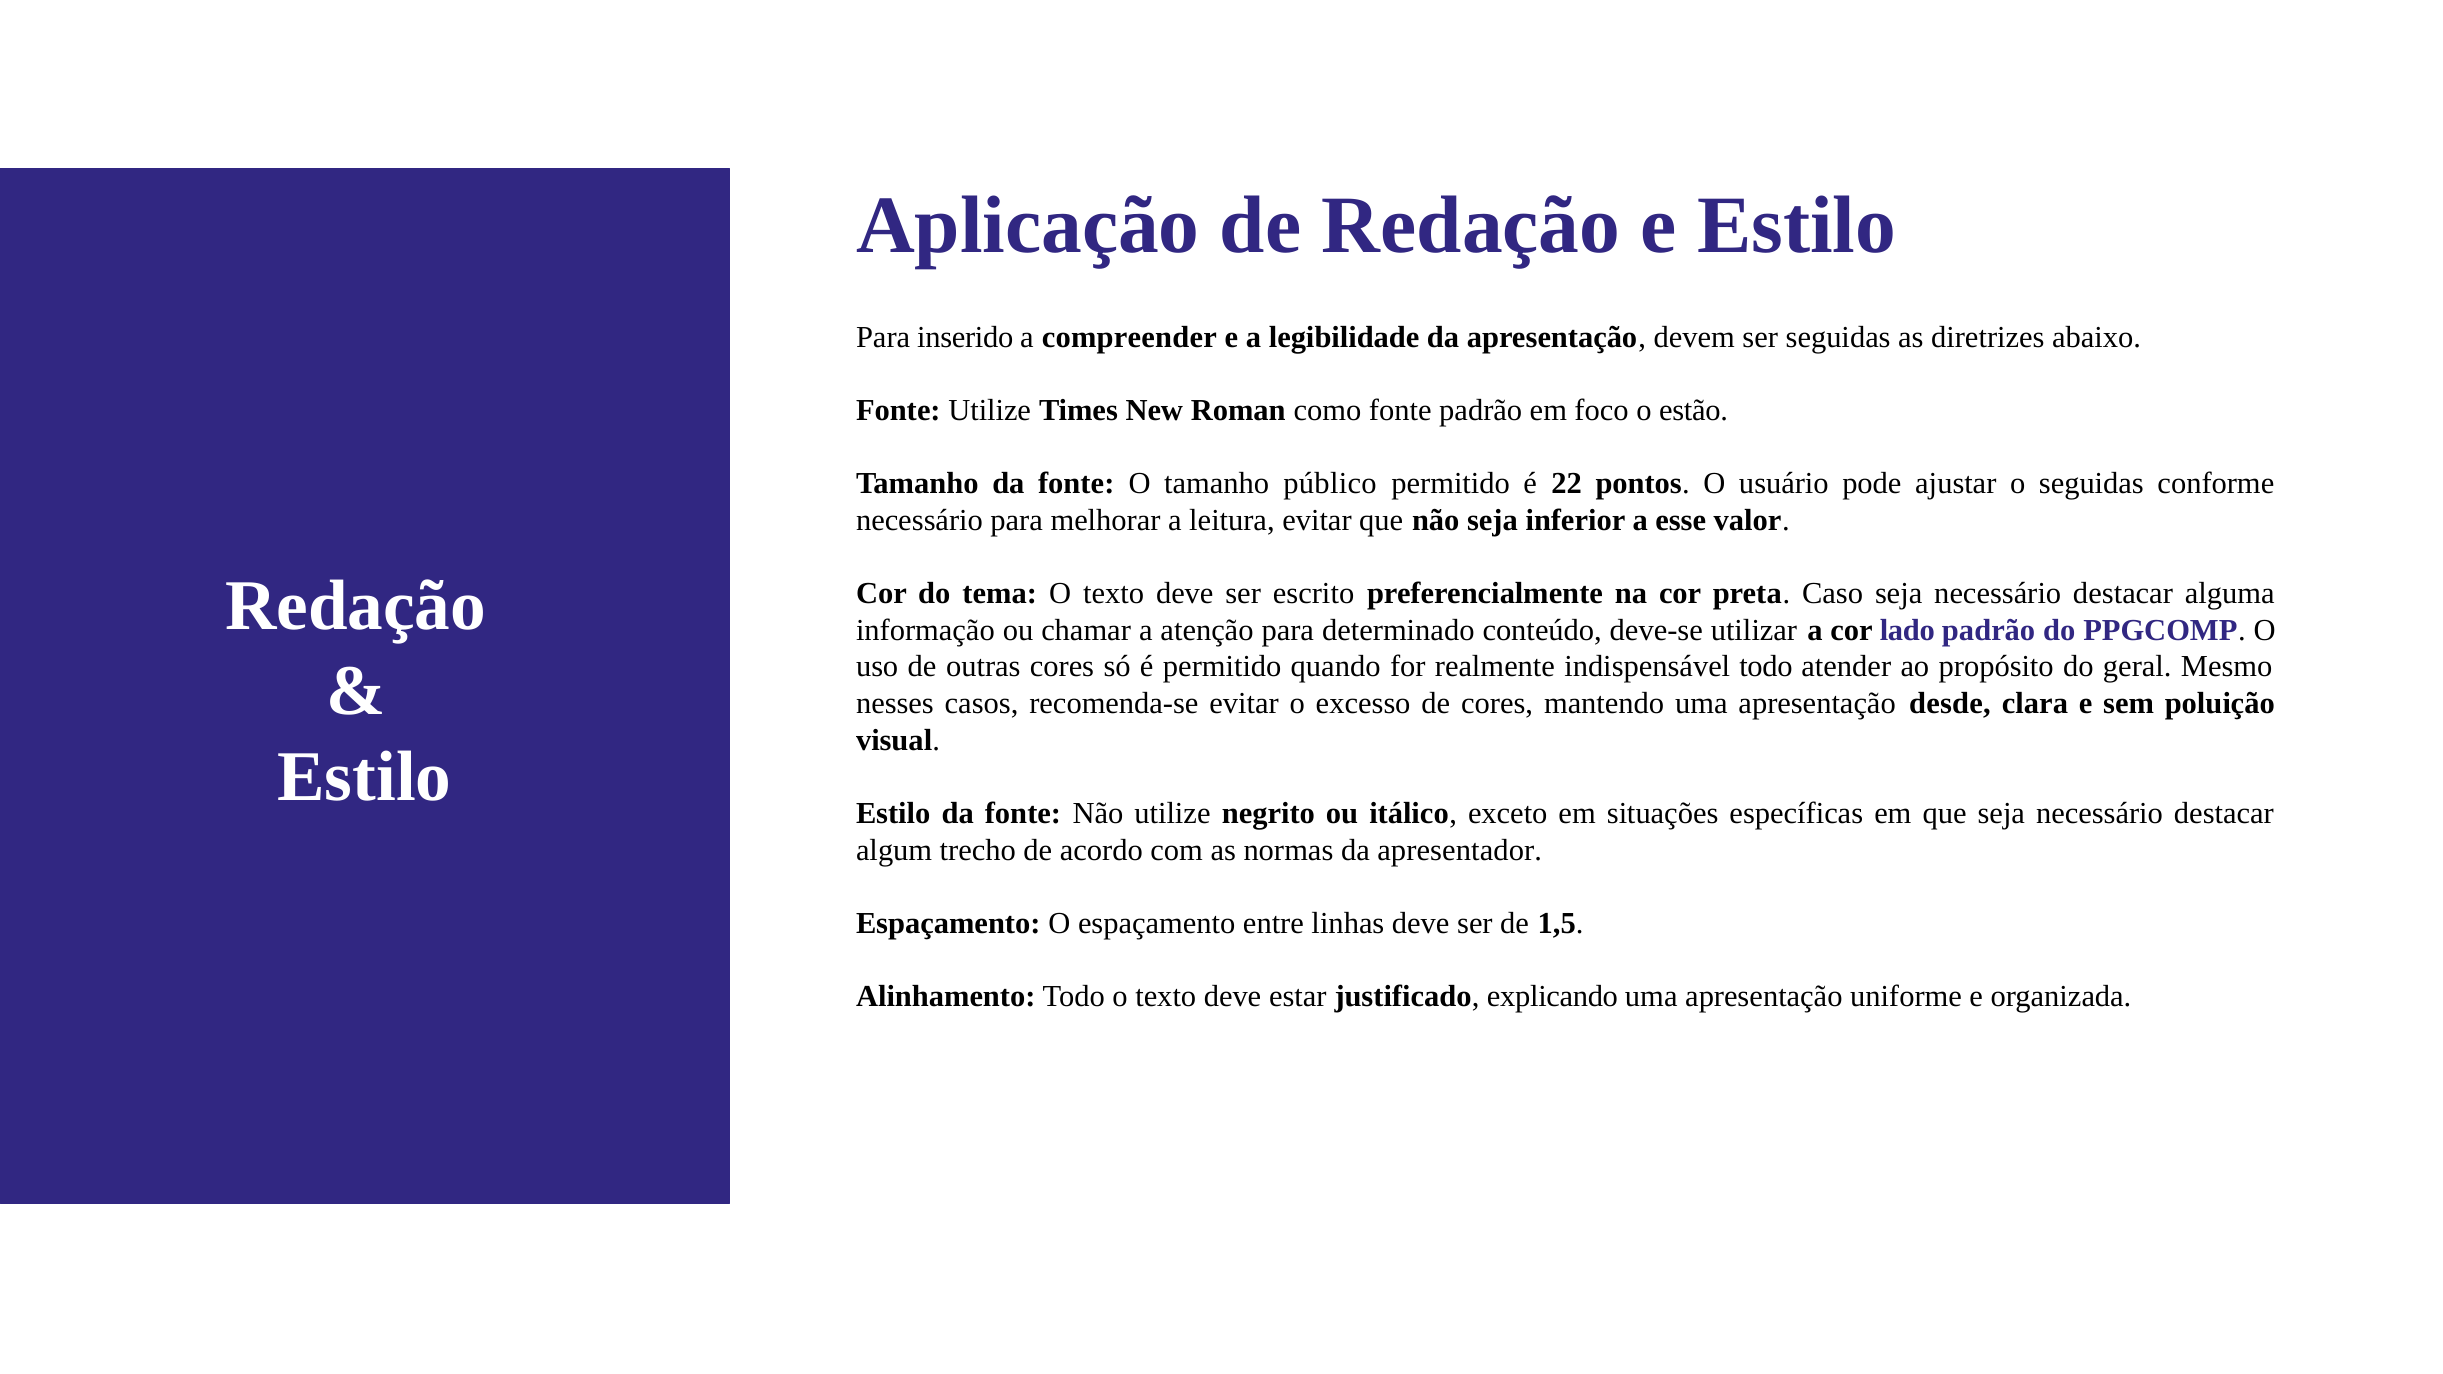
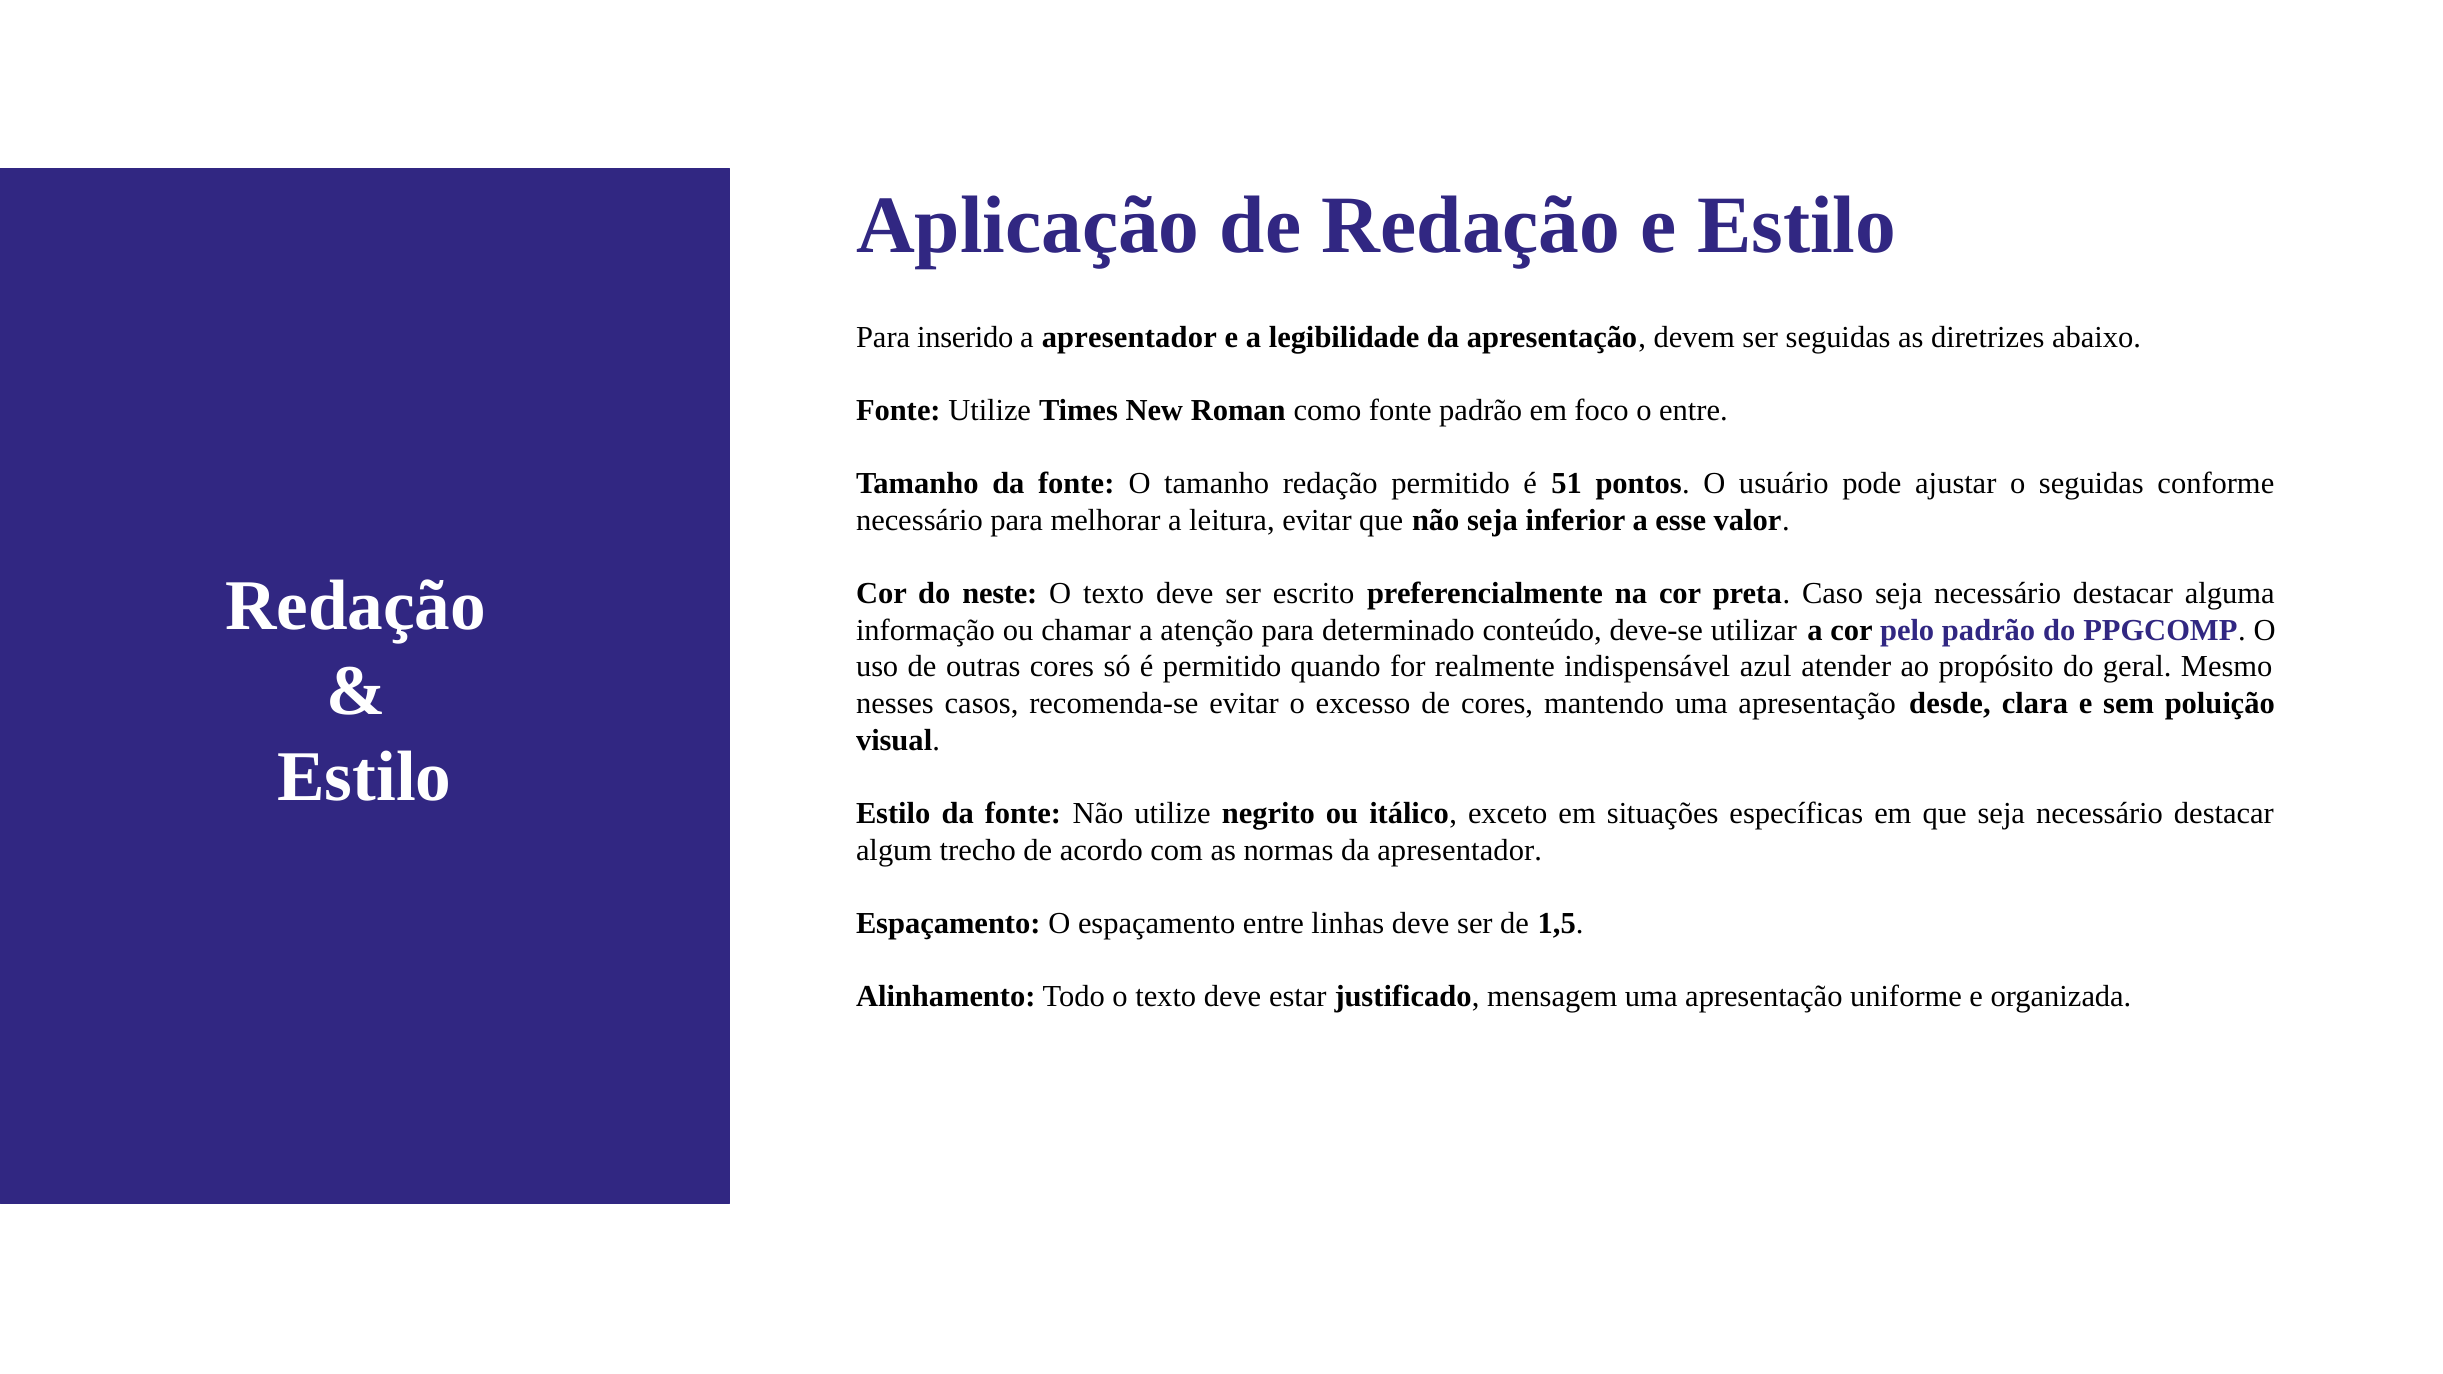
a compreender: compreender -> apresentador
o estão: estão -> entre
tamanho público: público -> redação
22: 22 -> 51
tema: tema -> neste
lado: lado -> pelo
indispensável todo: todo -> azul
explicando: explicando -> mensagem
